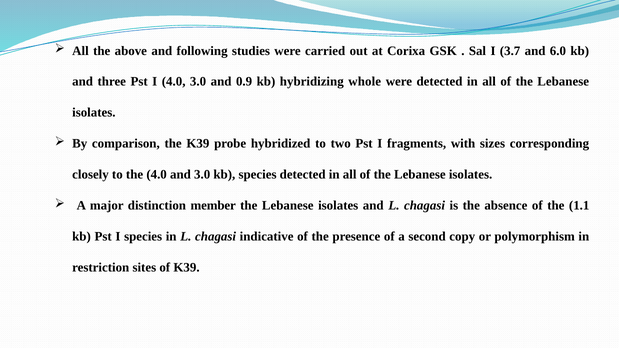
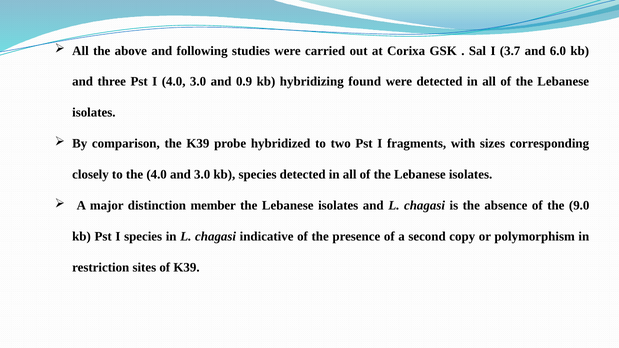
whole: whole -> found
1.1: 1.1 -> 9.0
